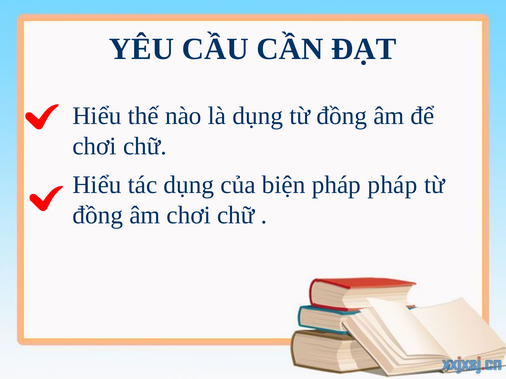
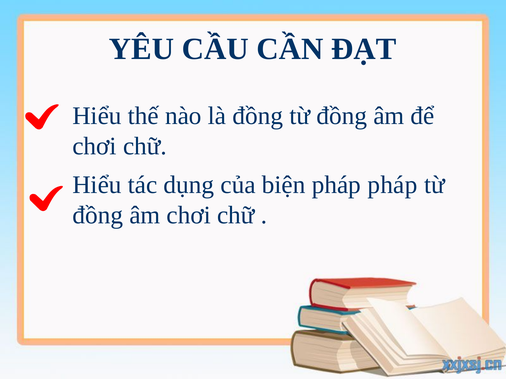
là dụng: dụng -> đồng
